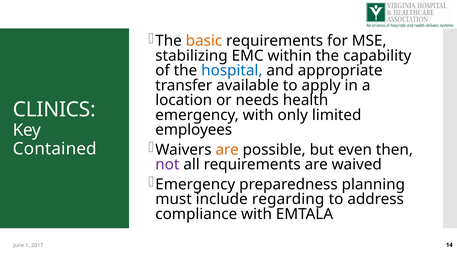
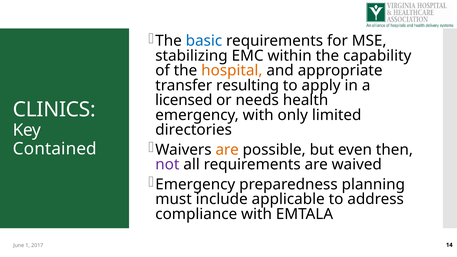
basic colour: orange -> blue
hospital colour: blue -> orange
available: available -> resulting
location: location -> licensed
employees: employees -> directories
regarding: regarding -> applicable
